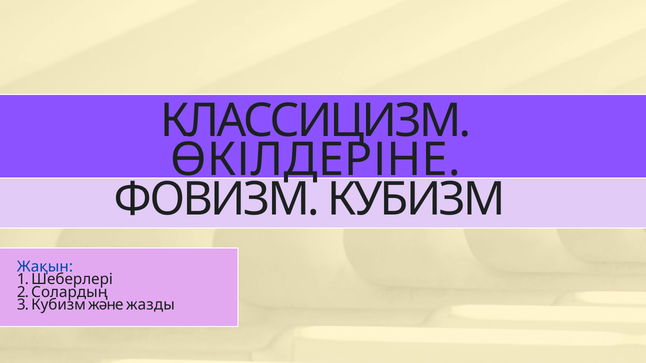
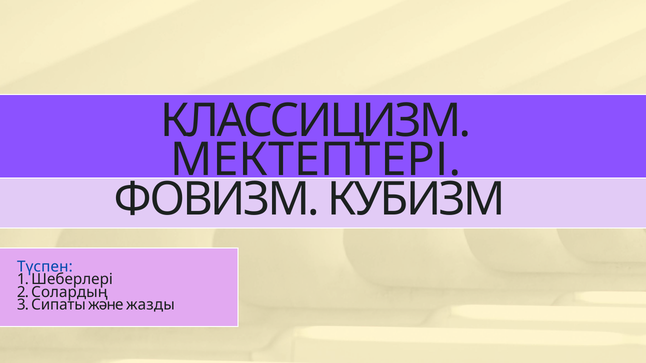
ӨКІЛДЕРІНЕ: ӨКІЛДЕРІНЕ -> МЕКТЕПТЕРІ
Жақын: Жақын -> Түспен
3 Кубизм: Кубизм -> Сипаты
